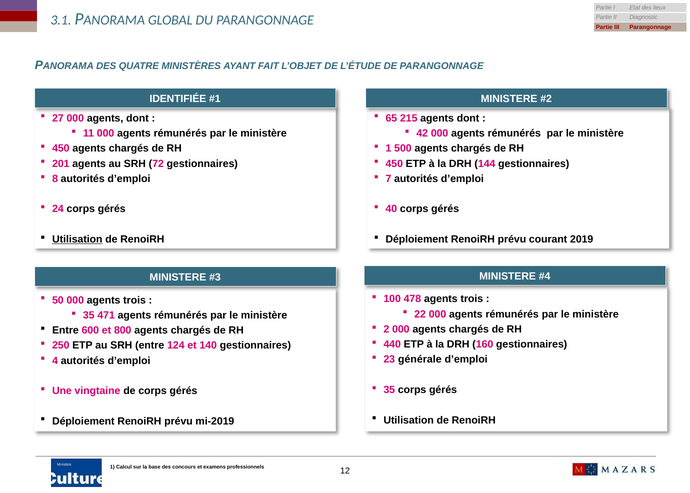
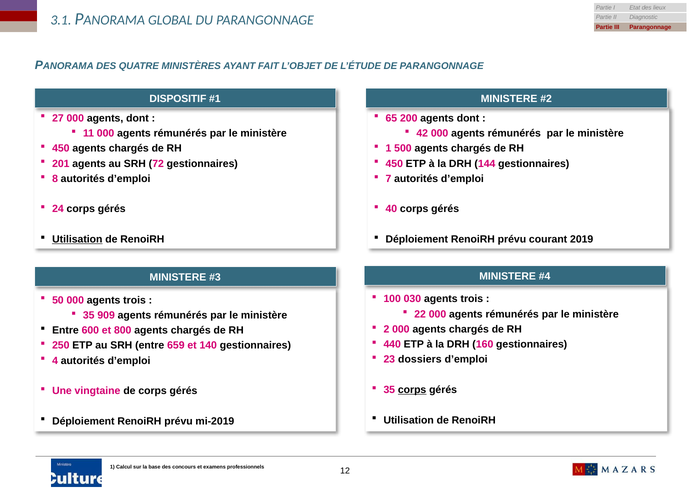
IDENTIFIÉE: IDENTIFIÉE -> DISPOSITIF
215: 215 -> 200
478: 478 -> 030
471: 471 -> 909
124: 124 -> 659
générale: générale -> dossiers
corps at (412, 390) underline: none -> present
